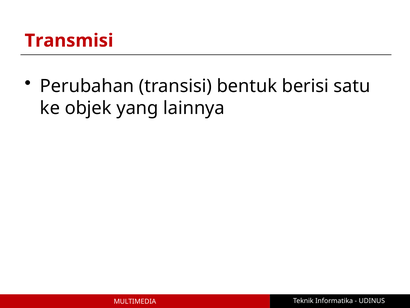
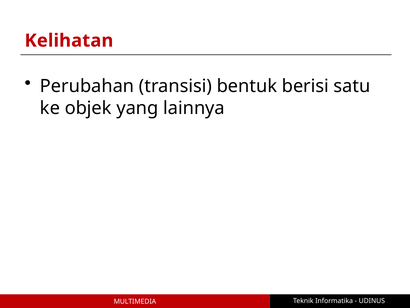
Transmisi: Transmisi -> Kelihatan
